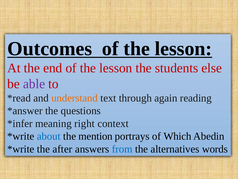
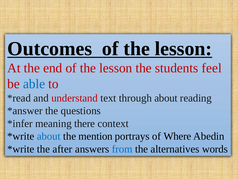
else: else -> feel
able colour: purple -> blue
understand colour: orange -> red
through again: again -> about
right: right -> there
Which: Which -> Where
